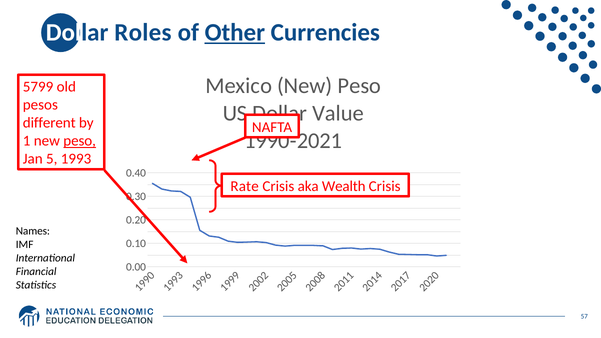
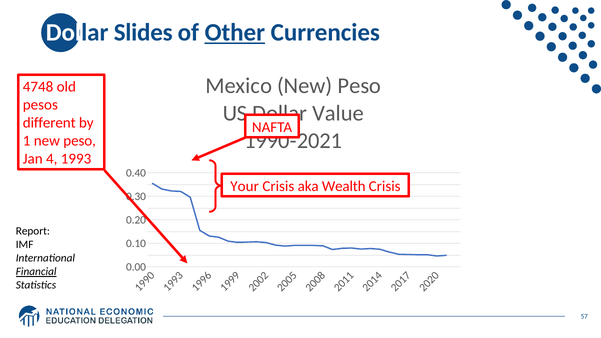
Roles: Roles -> Slides
5799: 5799 -> 4748
peso at (80, 141) underline: present -> none
Jan 5: 5 -> 4
Rate: Rate -> Your
Names: Names -> Report
Financial underline: none -> present
